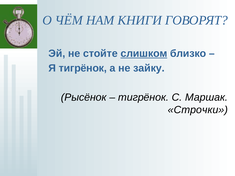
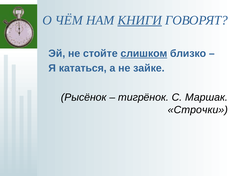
КНИГИ underline: none -> present
Я тигрёнок: тигрёнок -> кататься
зайку: зайку -> зайке
